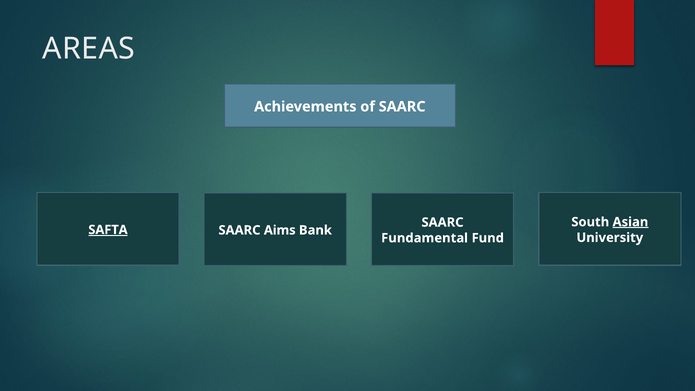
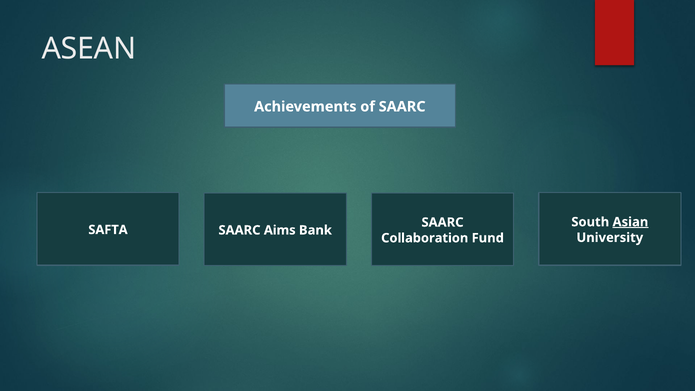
AREAS: AREAS -> ASEAN
SAFTA underline: present -> none
Fundamental: Fundamental -> Collaboration
